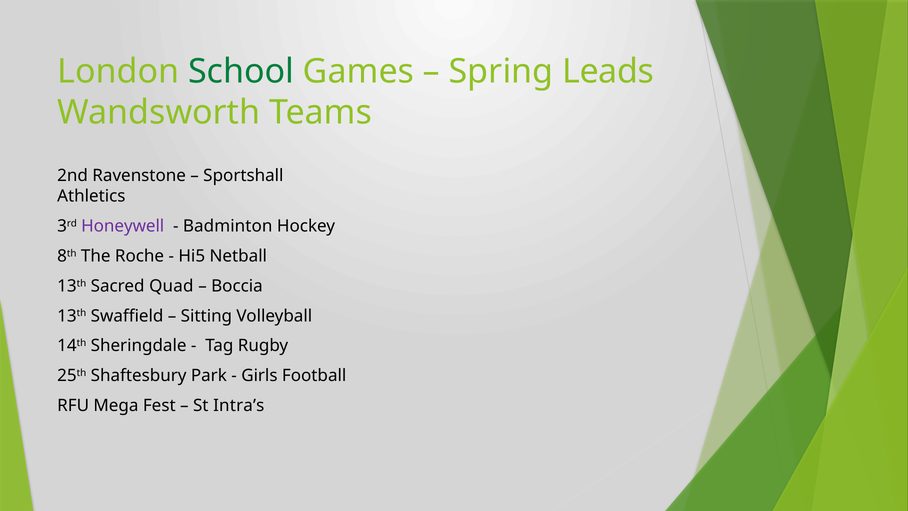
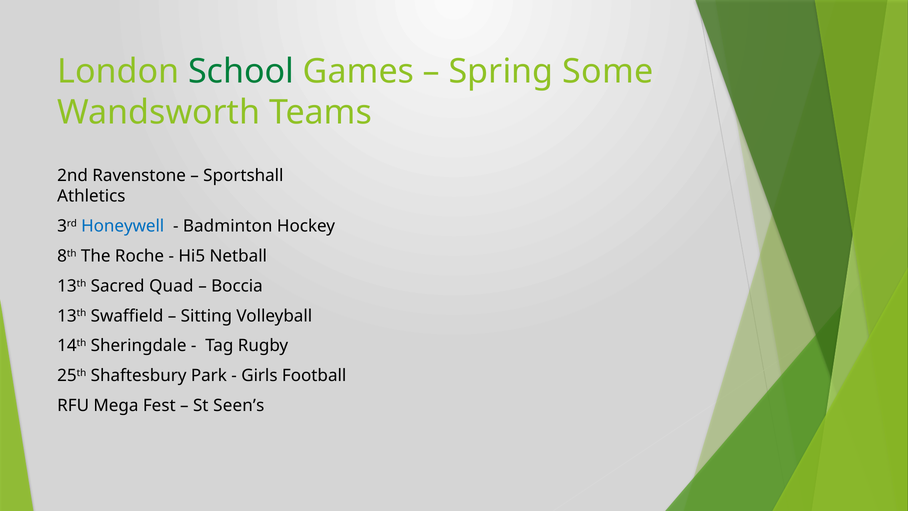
Leads: Leads -> Some
Honeywell colour: purple -> blue
Intra’s: Intra’s -> Seen’s
